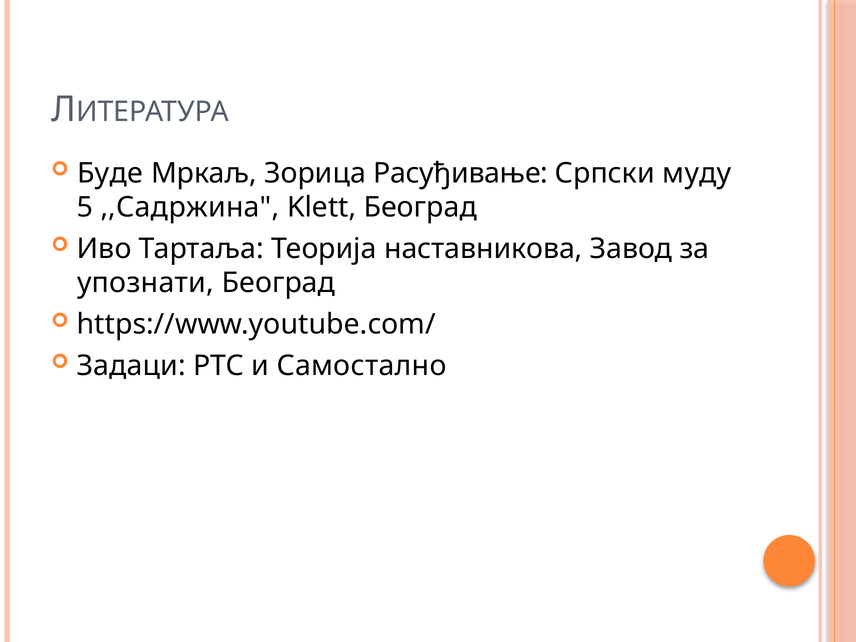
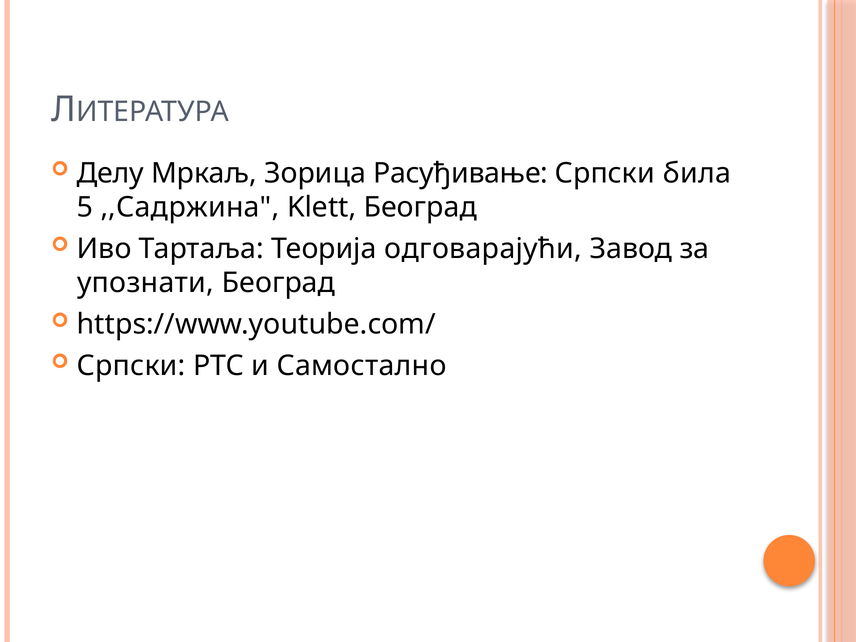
Буде: Буде -> Делу
муду: муду -> била
наставникова: наставникова -> одговарајући
Задаци at (131, 366): Задаци -> Српски
